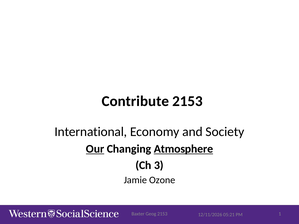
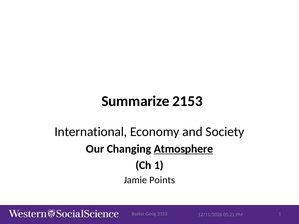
Contribute: Contribute -> Summarize
Our underline: present -> none
Ch 3: 3 -> 1
Ozone: Ozone -> Points
